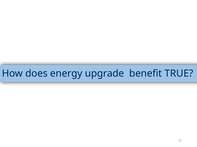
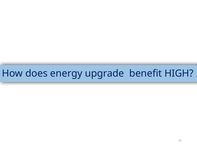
TRUE: TRUE -> HIGH
